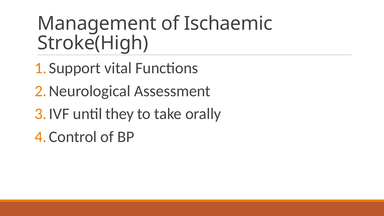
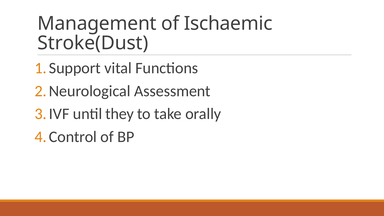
Stroke(High: Stroke(High -> Stroke(Dust
